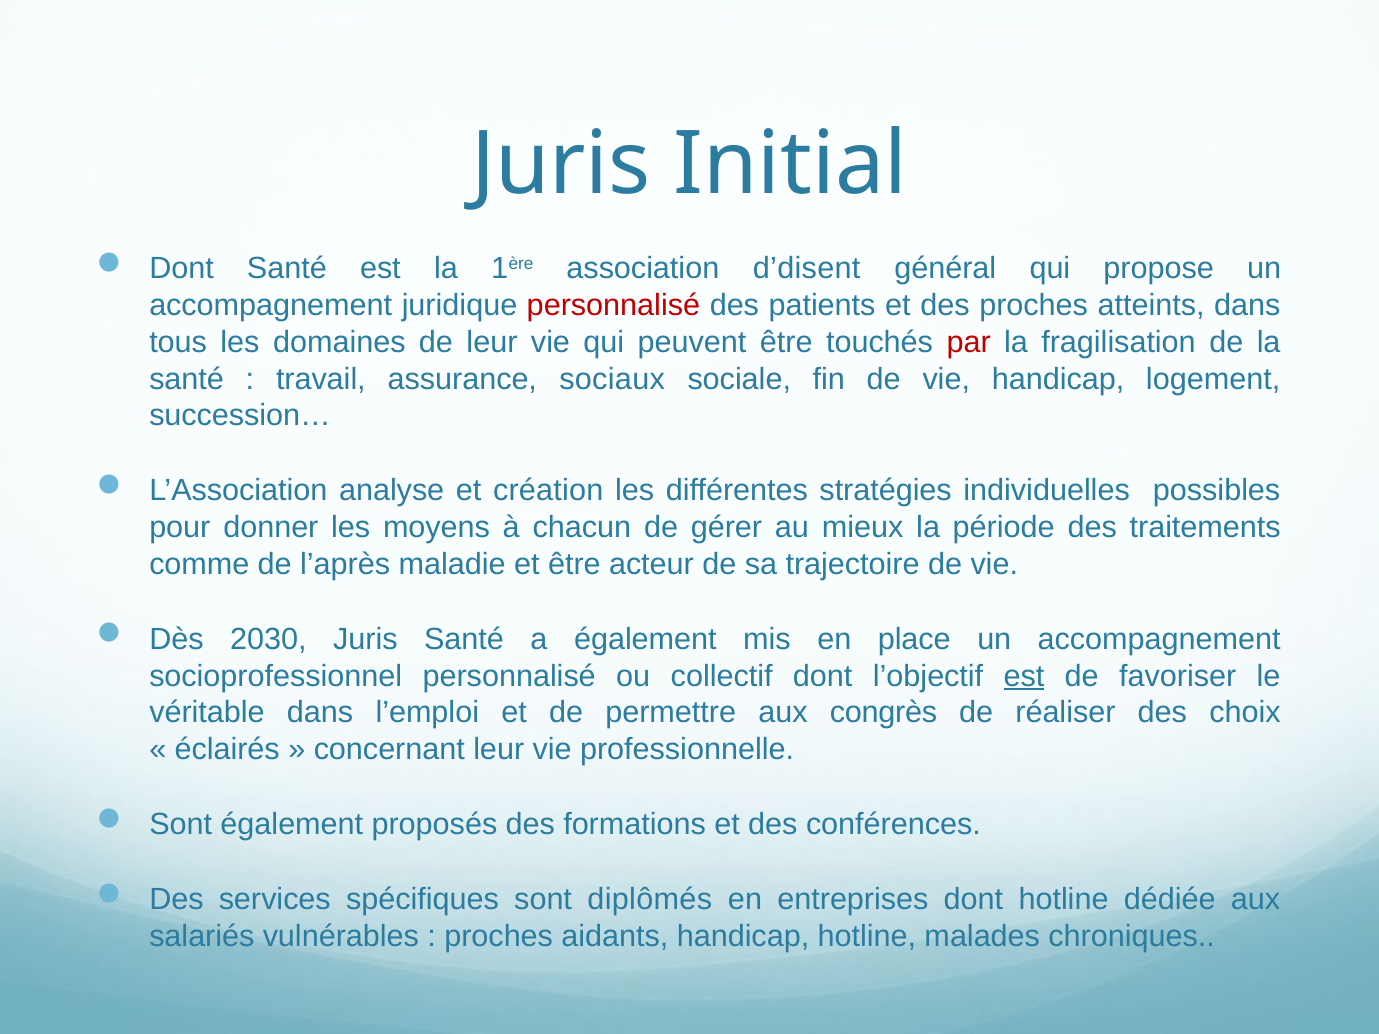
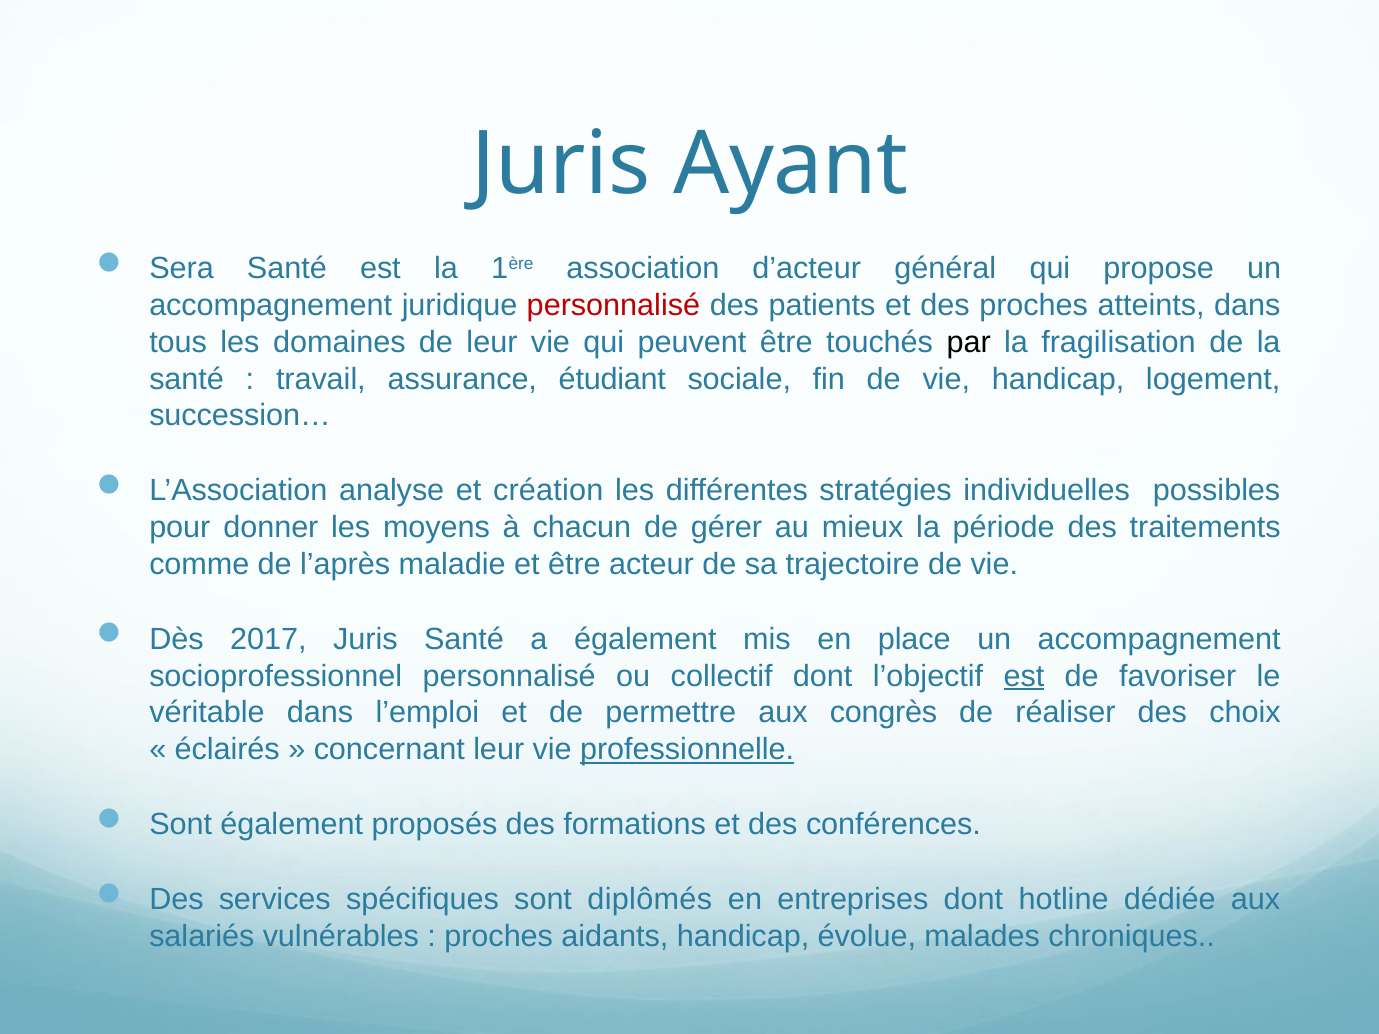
Initial: Initial -> Ayant
Dont at (182, 269): Dont -> Sera
d’disent: d’disent -> d’acteur
par colour: red -> black
sociaux: sociaux -> étudiant
2030: 2030 -> 2017
professionnelle underline: none -> present
handicap hotline: hotline -> évolue
